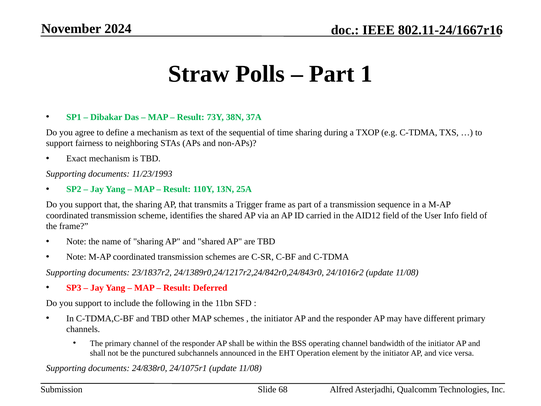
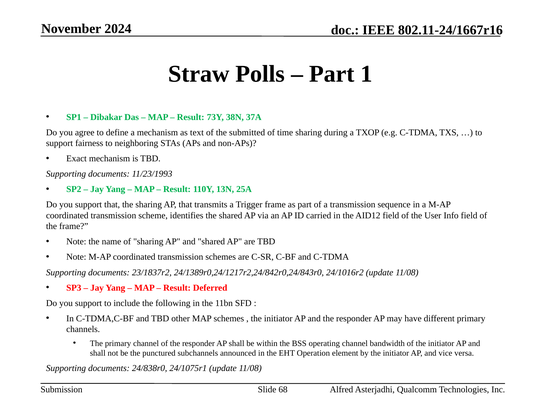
sequential: sequential -> submitted
